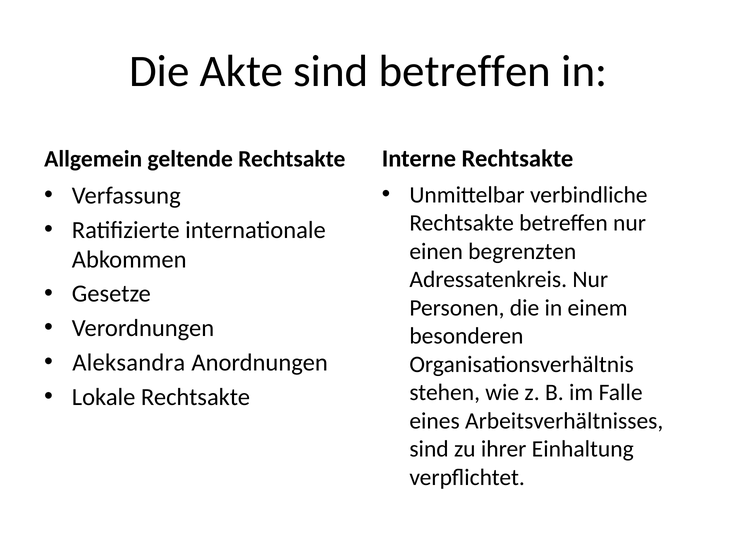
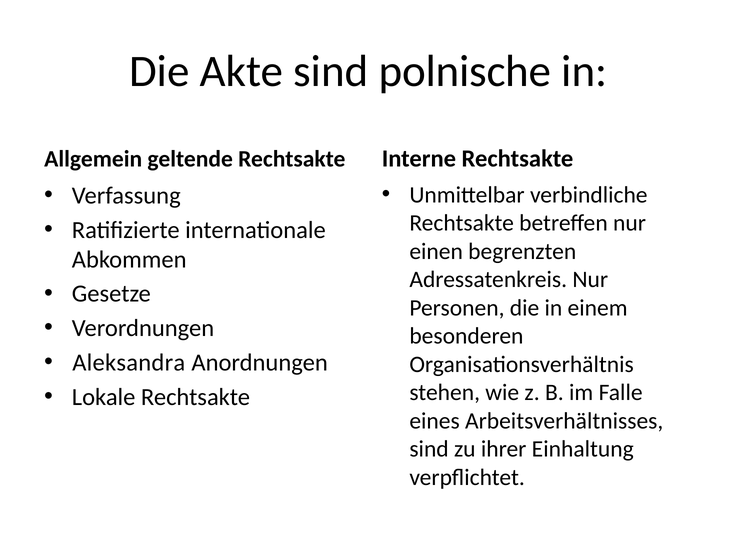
sind betreffen: betreffen -> polnische
